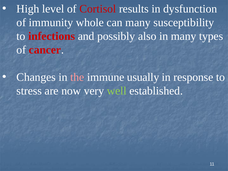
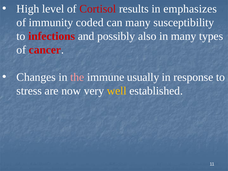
dysfunction: dysfunction -> emphasizes
whole: whole -> coded
well colour: light green -> yellow
